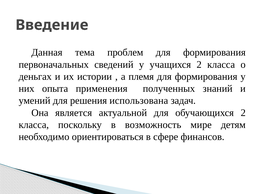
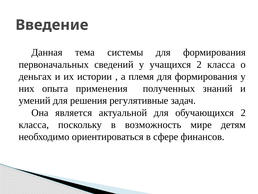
проблем: проблем -> системы
использована: использована -> регулятивные
